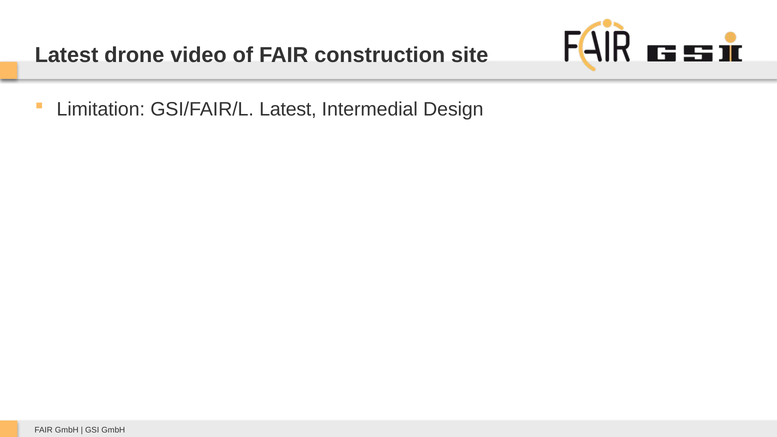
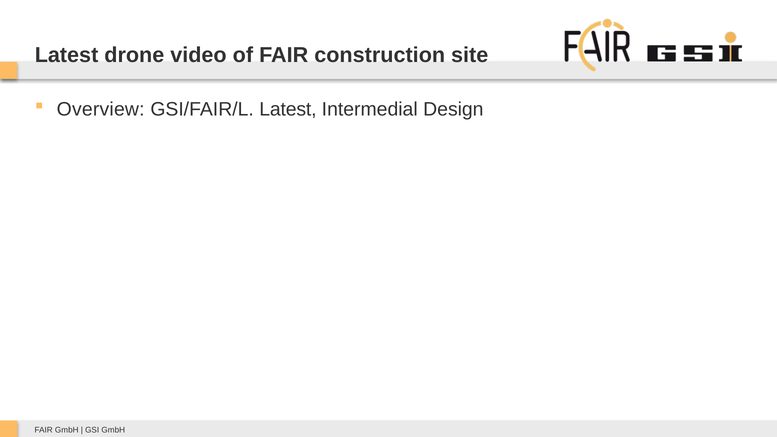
Limitation: Limitation -> Overview
